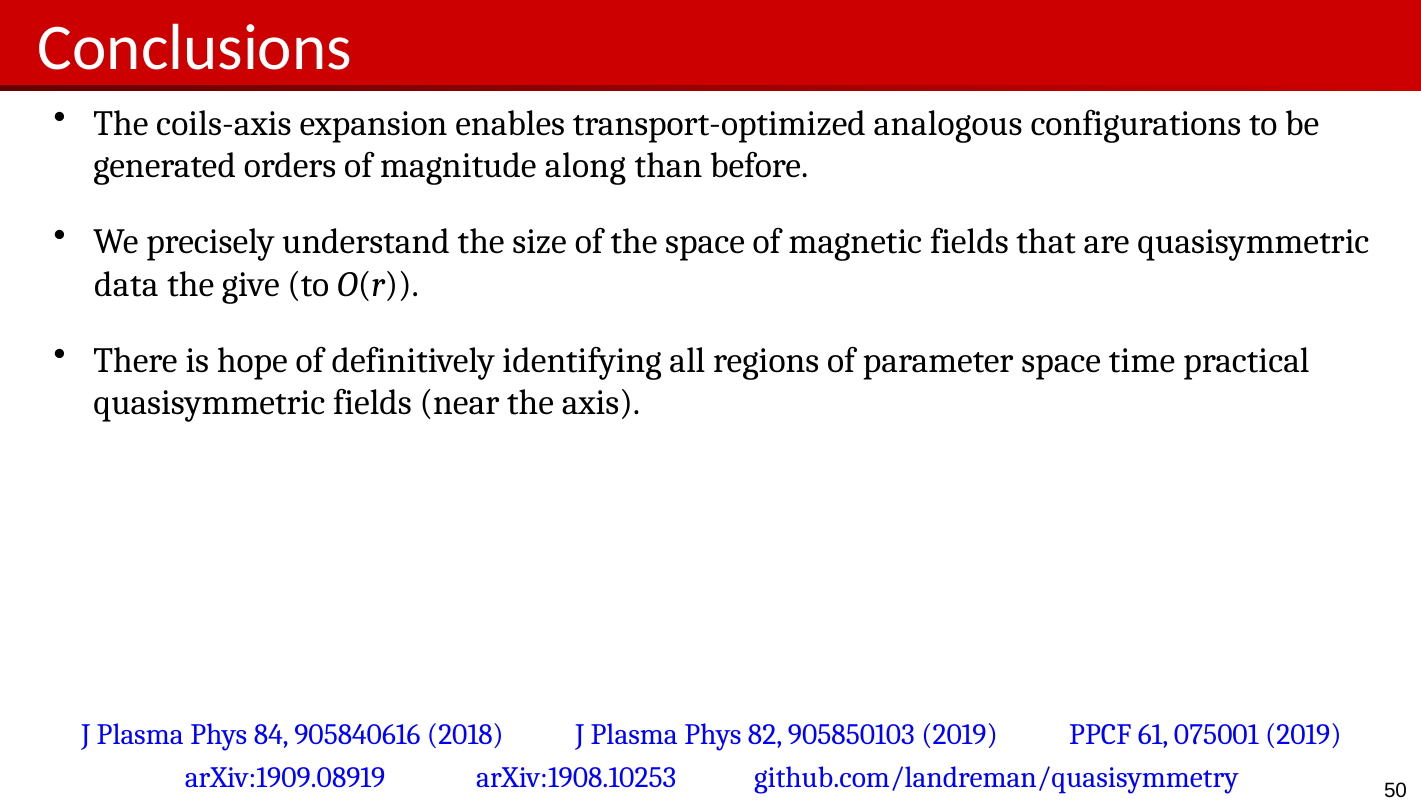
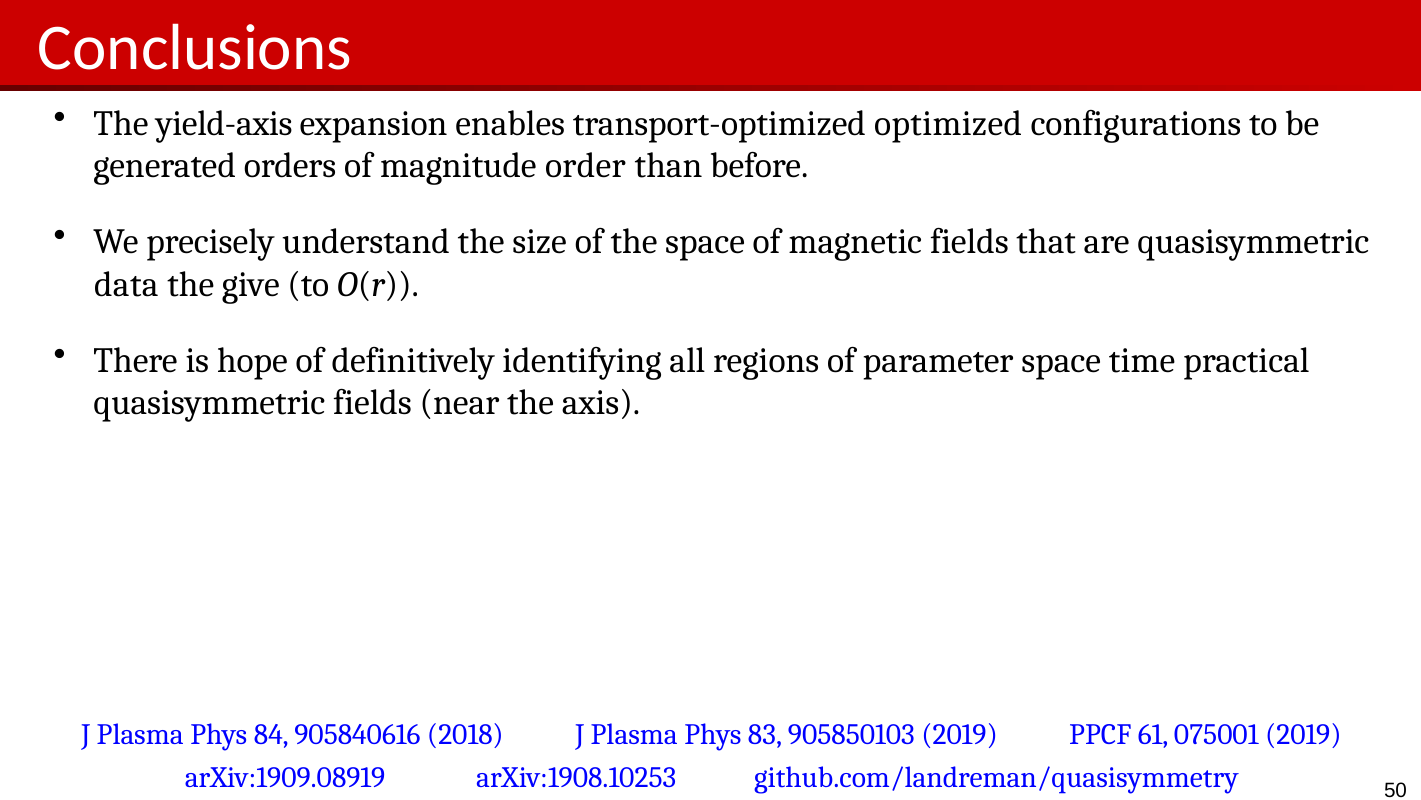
coils-axis: coils-axis -> yield-axis
analogous: analogous -> optimized
along: along -> order
82: 82 -> 83
